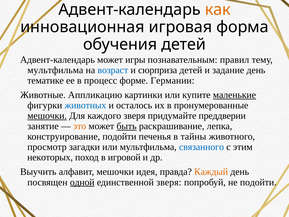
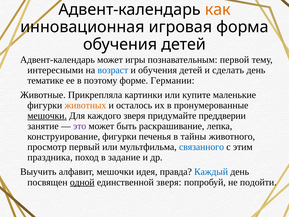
правил: правил -> первой
мультфильма at (55, 70): мультфильма -> интересными
и сюрприза: сюрприза -> обучения
задание: задание -> сделать
процесс: процесс -> поэтому
Аппликацию: Аппликацию -> Прикрепляла
маленькие underline: present -> none
животных colour: blue -> orange
это colour: orange -> purple
быть underline: present -> none
конструирование подойти: подойти -> фигурки
загадки: загадки -> первый
некоторых: некоторых -> праздника
игровой: игровой -> задание
Каждый colour: orange -> blue
